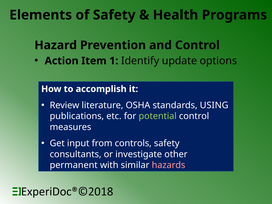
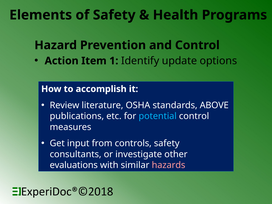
USING: USING -> ABOVE
potential colour: light green -> light blue
permanent: permanent -> evaluations
